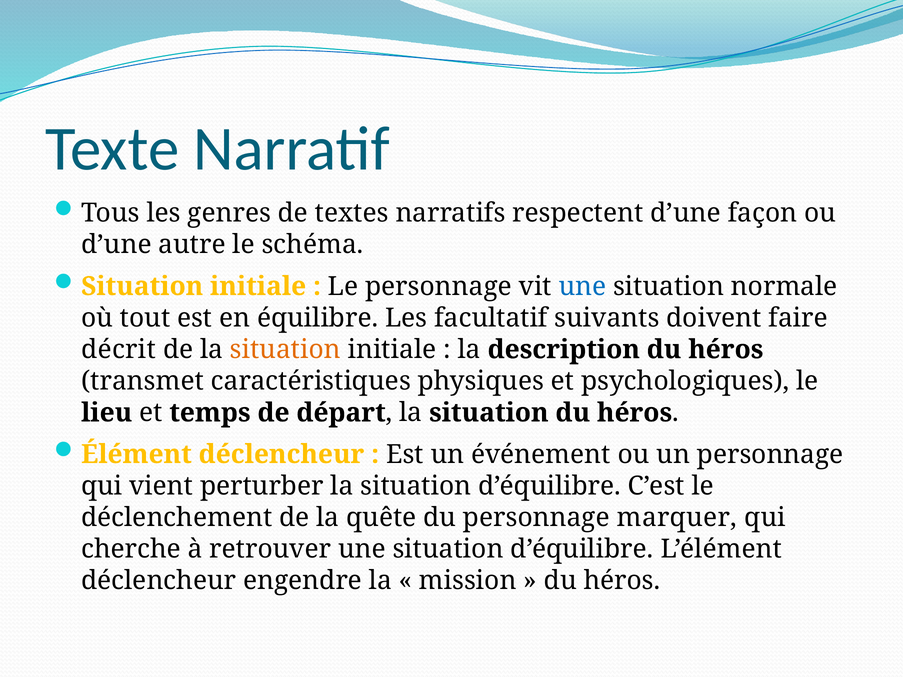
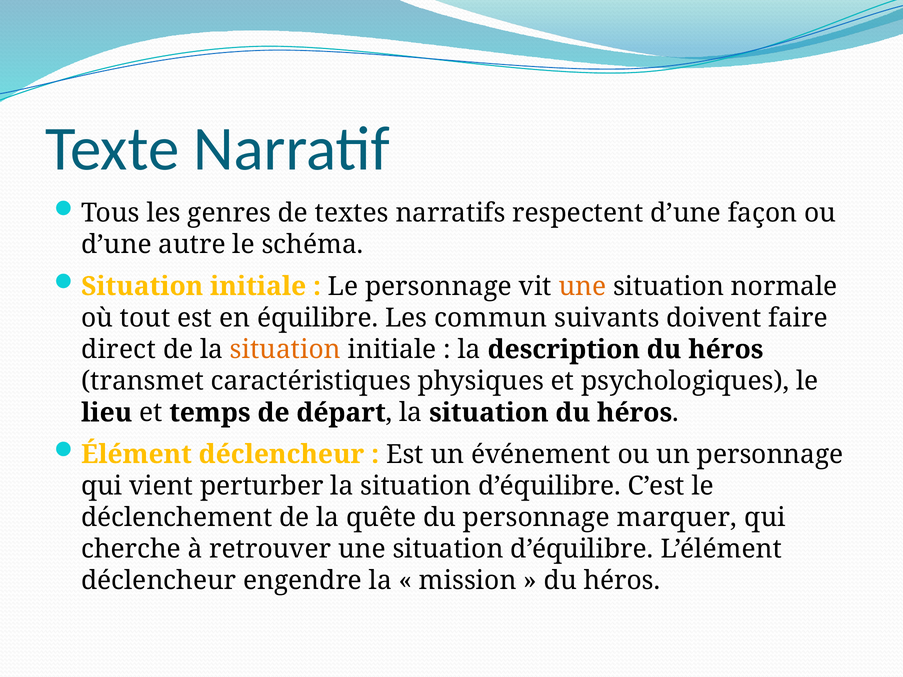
une at (582, 286) colour: blue -> orange
facultatif: facultatif -> commun
décrit: décrit -> direct
